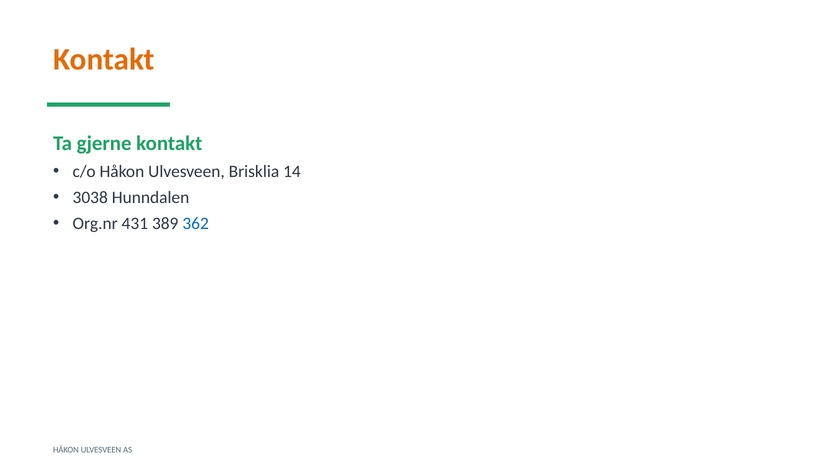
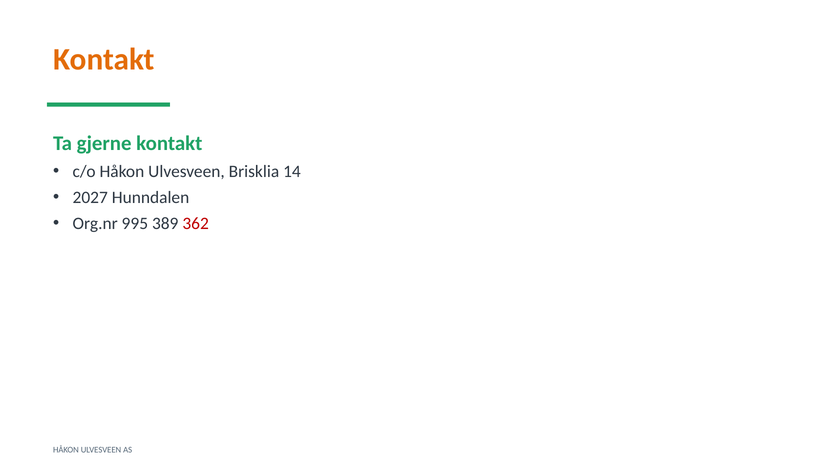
3038: 3038 -> 2027
431: 431 -> 995
362 colour: blue -> red
